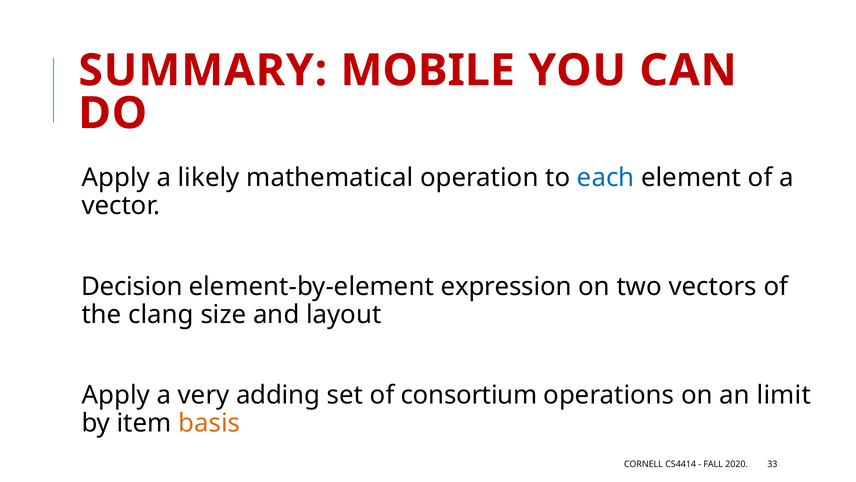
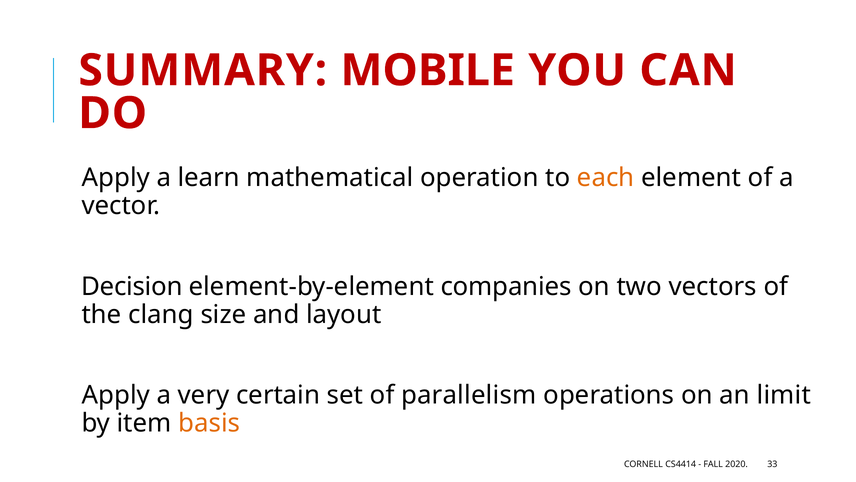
likely: likely -> learn
each colour: blue -> orange
expression: expression -> companies
adding: adding -> certain
consortium: consortium -> parallelism
